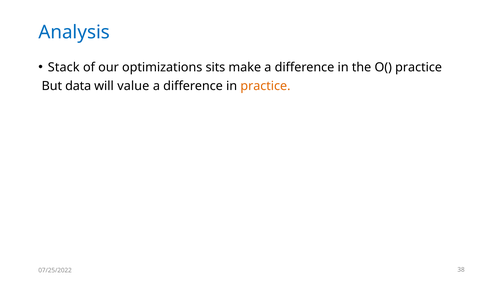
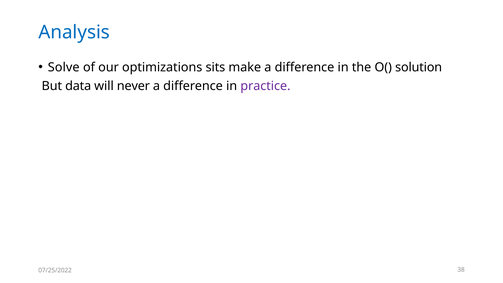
Stack: Stack -> Solve
O( practice: practice -> solution
value: value -> never
practice at (265, 86) colour: orange -> purple
